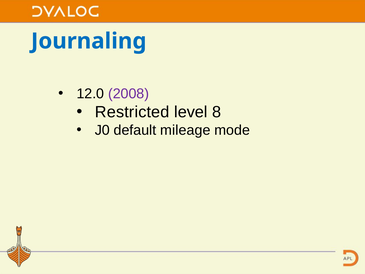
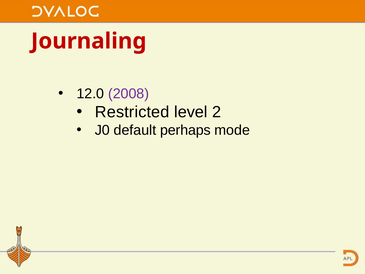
Journaling colour: blue -> red
8: 8 -> 2
mileage: mileage -> perhaps
